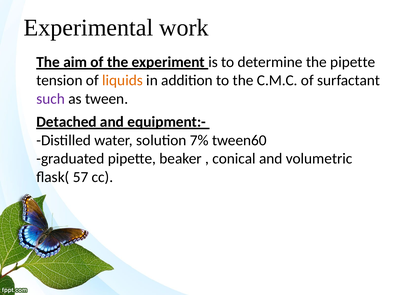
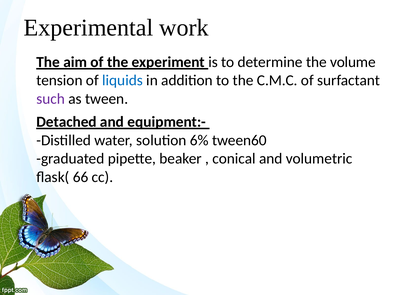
the pipette: pipette -> volume
liquids colour: orange -> blue
7%: 7% -> 6%
57: 57 -> 66
